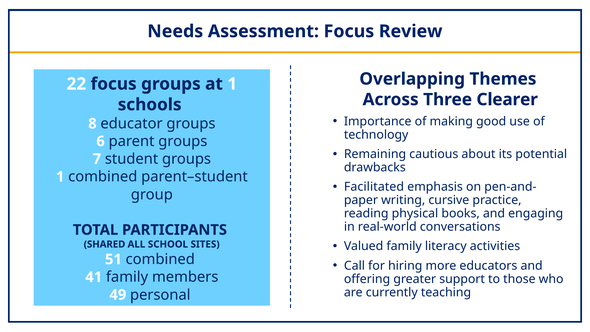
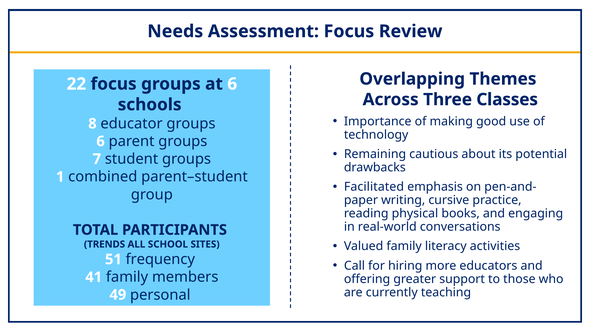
at 1: 1 -> 6
Clearer: Clearer -> Classes
SHARED: SHARED -> TRENDS
51 combined: combined -> frequency
